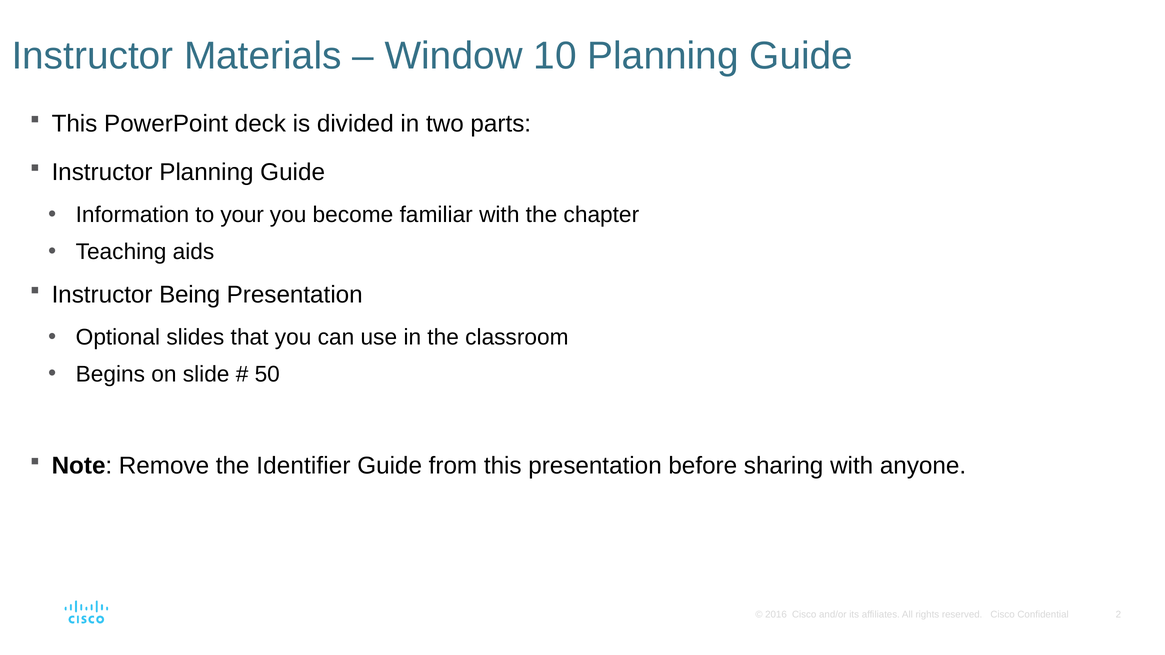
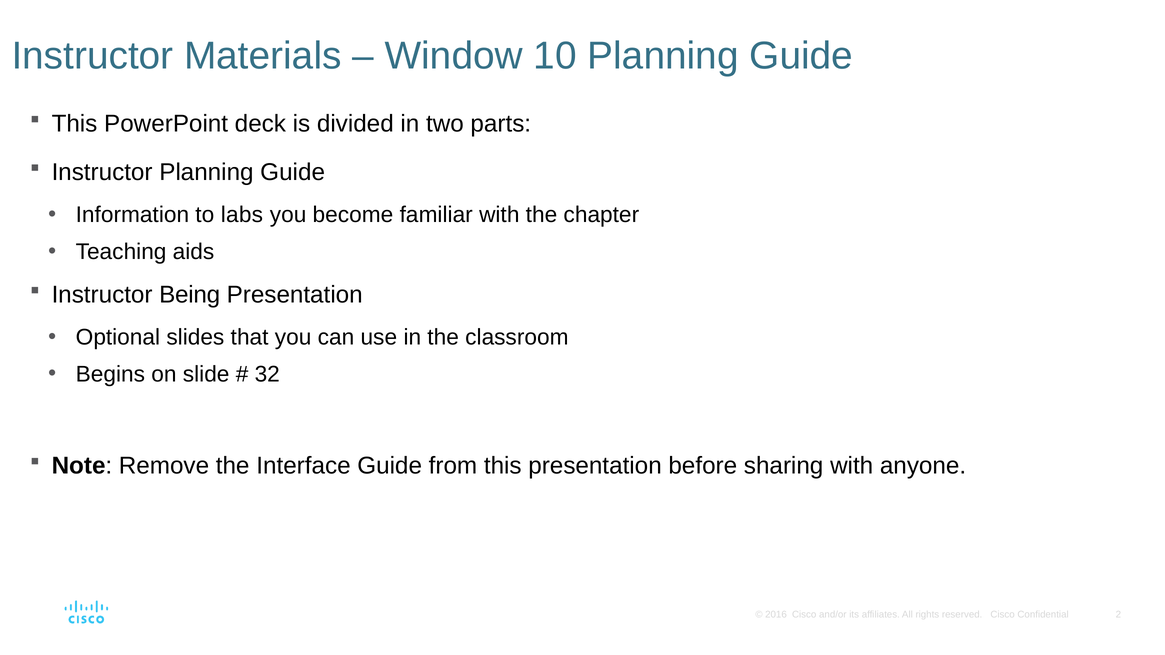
your: your -> labs
50: 50 -> 32
Identifier: Identifier -> Interface
